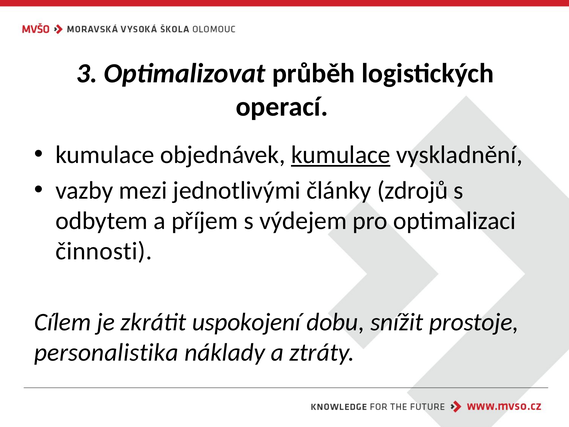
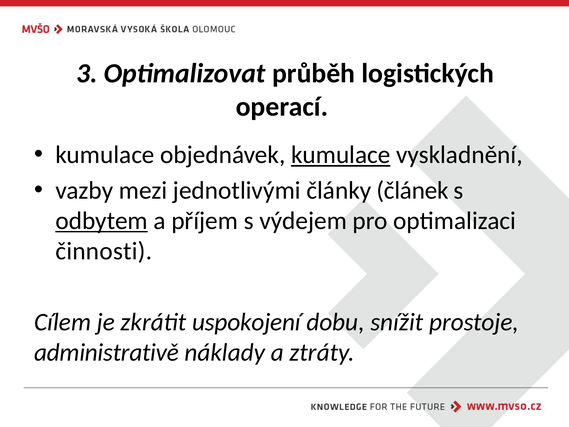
zdrojů: zdrojů -> článek
odbytem underline: none -> present
personalistika: personalistika -> administrativě
